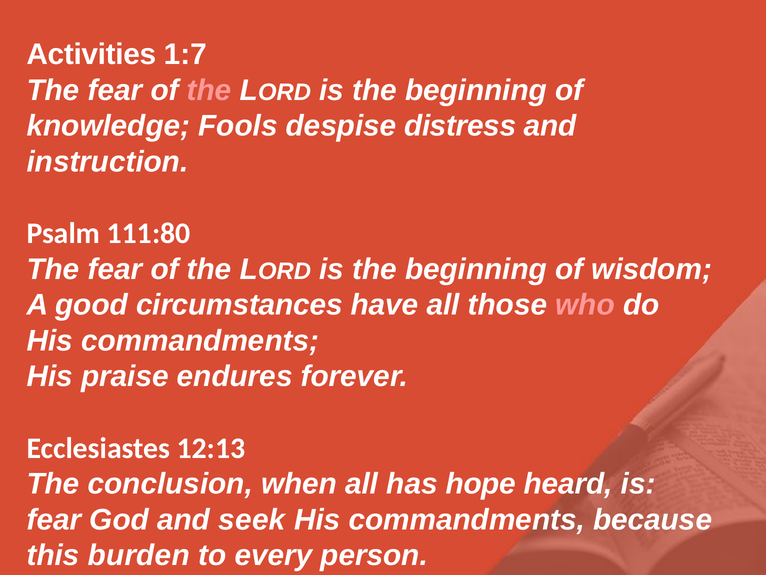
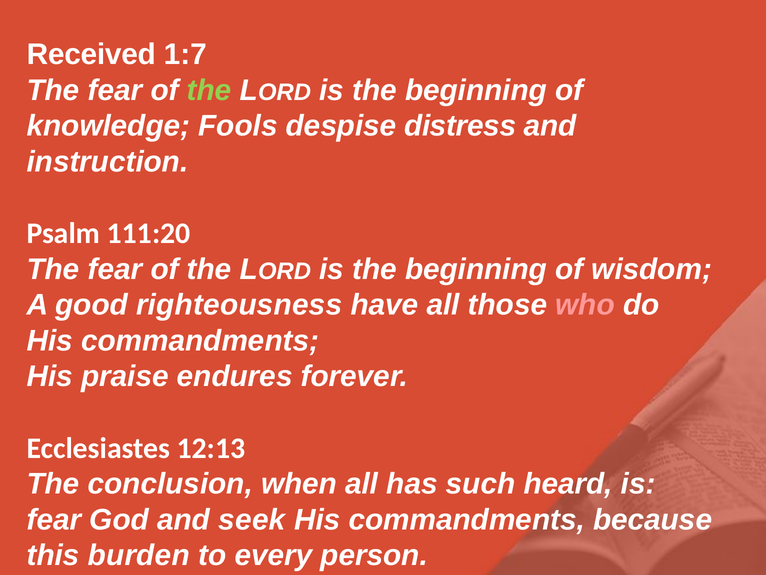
Activities: Activities -> Received
the at (209, 90) colour: pink -> light green
111:80: 111:80 -> 111:20
circumstances: circumstances -> righteousness
hope: hope -> such
